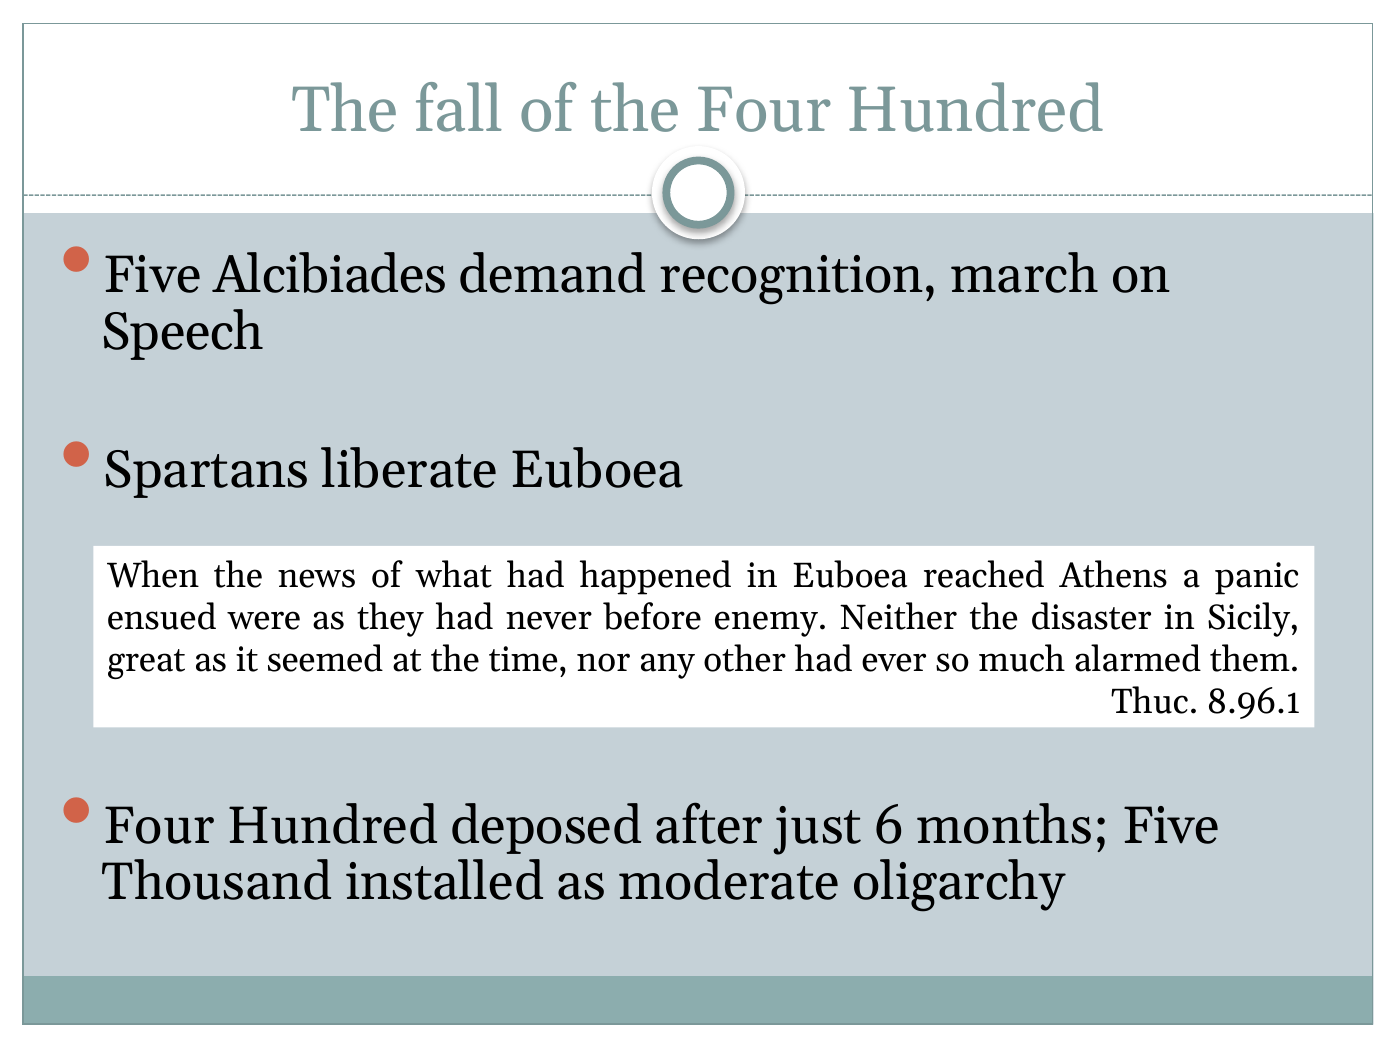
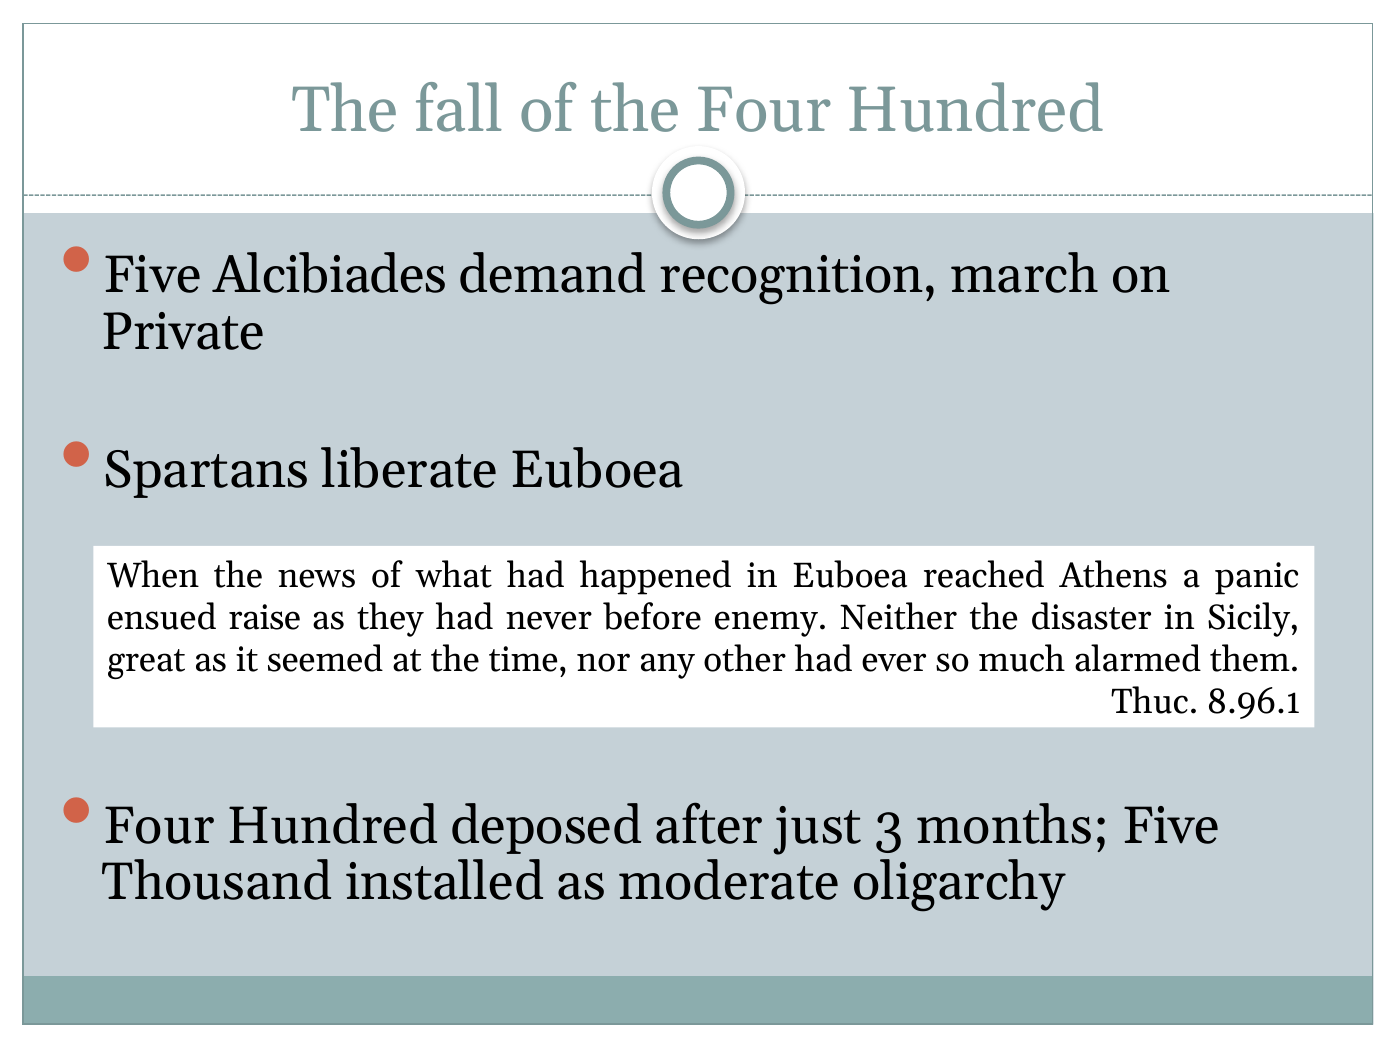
Speech: Speech -> Private
were: were -> raise
6: 6 -> 3
